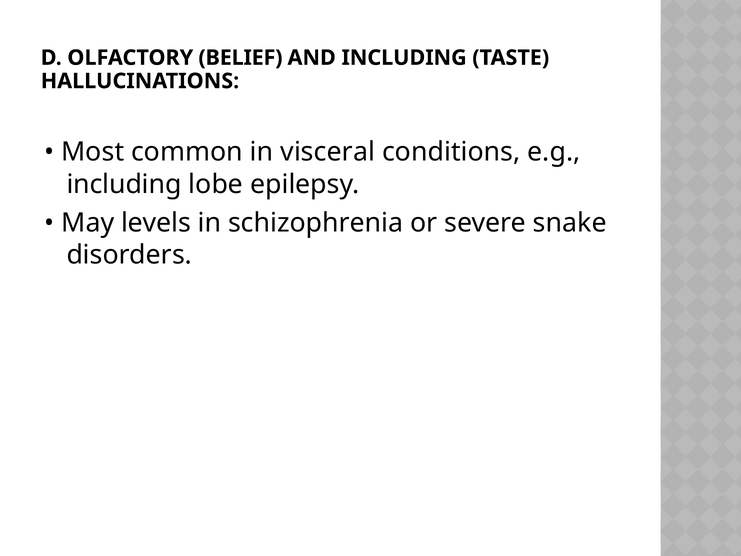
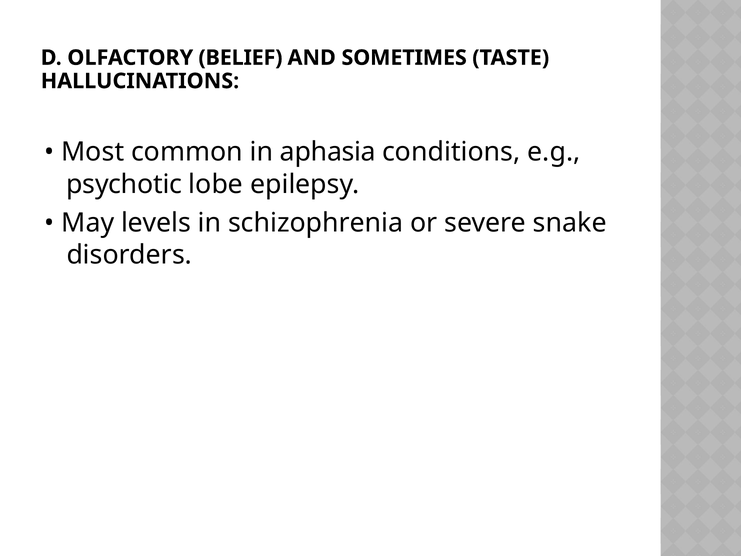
AND INCLUDING: INCLUDING -> SOMETIMES
visceral: visceral -> aphasia
including at (124, 184): including -> psychotic
